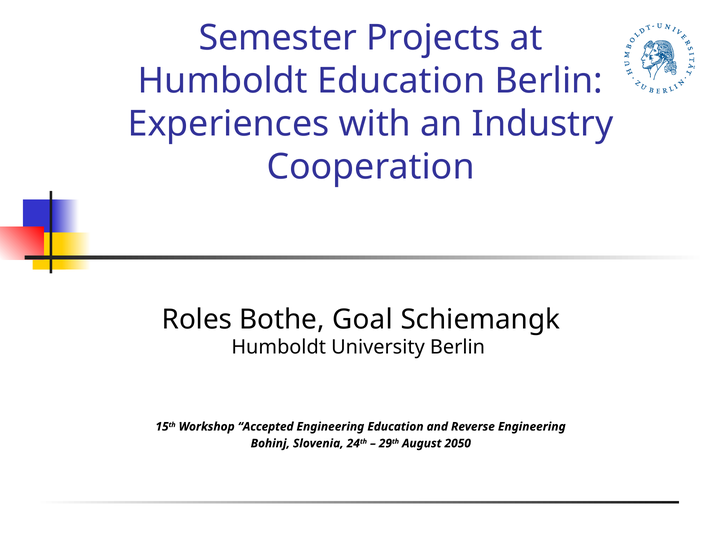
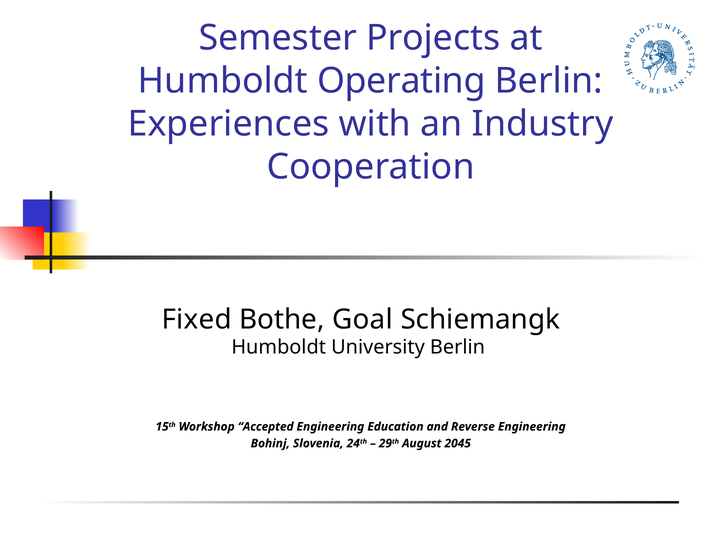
Humboldt Education: Education -> Operating
Roles: Roles -> Fixed
2050: 2050 -> 2045
